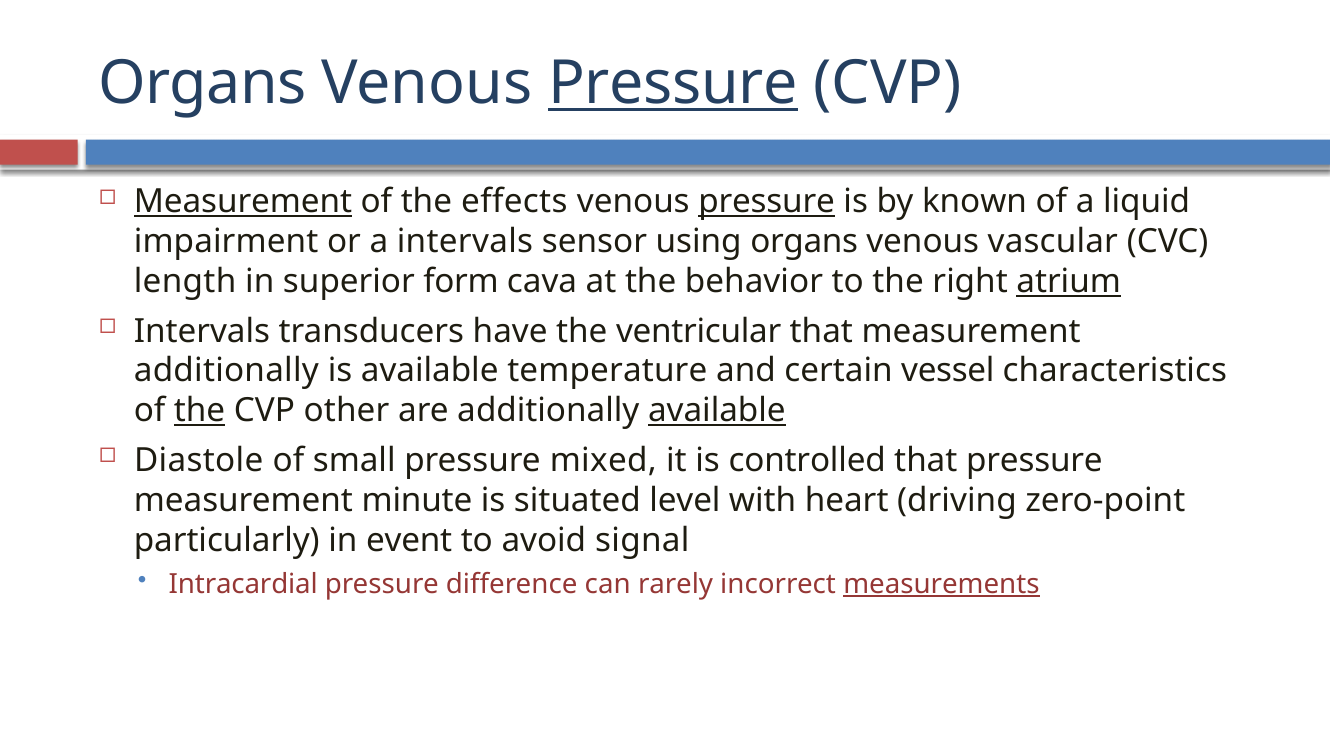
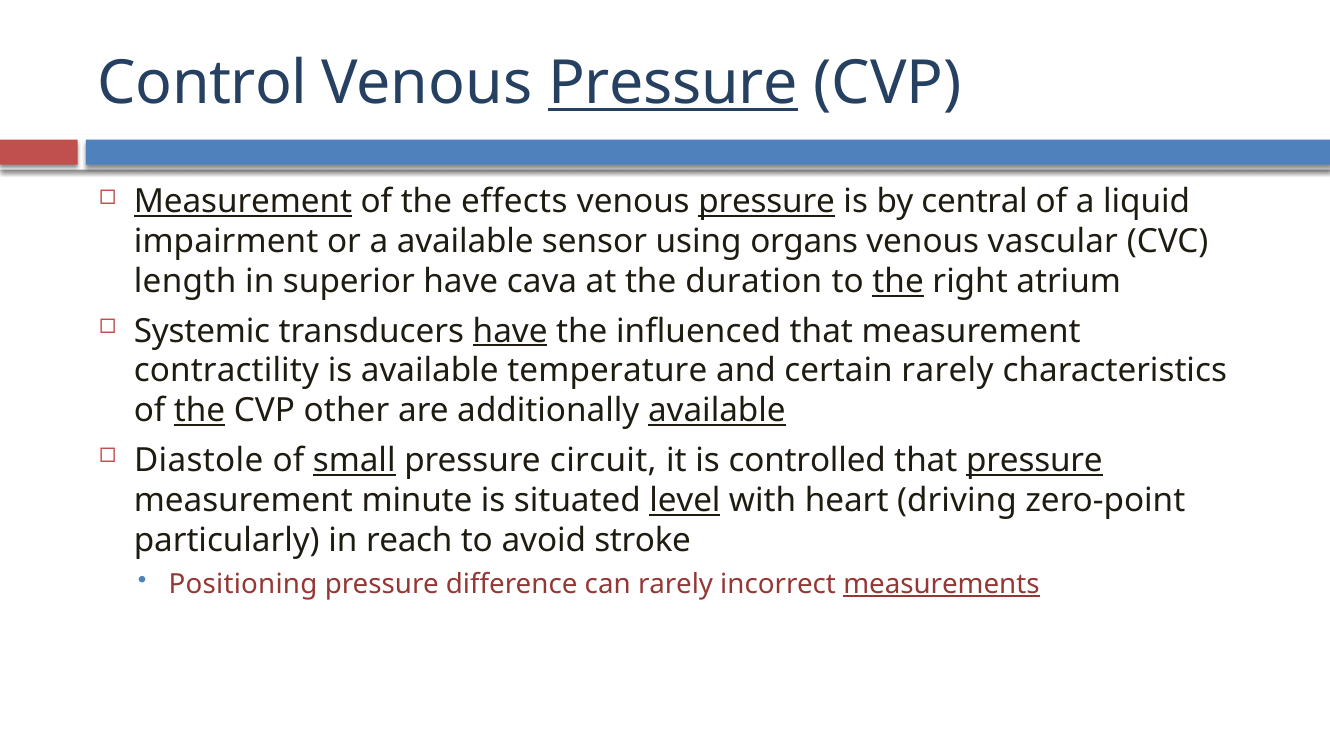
Organs at (202, 83): Organs -> Control
known: known -> central
a intervals: intervals -> available
superior form: form -> have
behavior: behavior -> duration
the at (898, 282) underline: none -> present
atrium underline: present -> none
Intervals at (202, 331): Intervals -> Systemic
have at (510, 331) underline: none -> present
ventricular: ventricular -> influenced
additionally at (226, 371): additionally -> contractility
certain vessel: vessel -> rarely
small underline: none -> present
mixed: mixed -> circuit
pressure at (1034, 461) underline: none -> present
level underline: none -> present
event: event -> reach
signal: signal -> stroke
Intracardial: Intracardial -> Positioning
